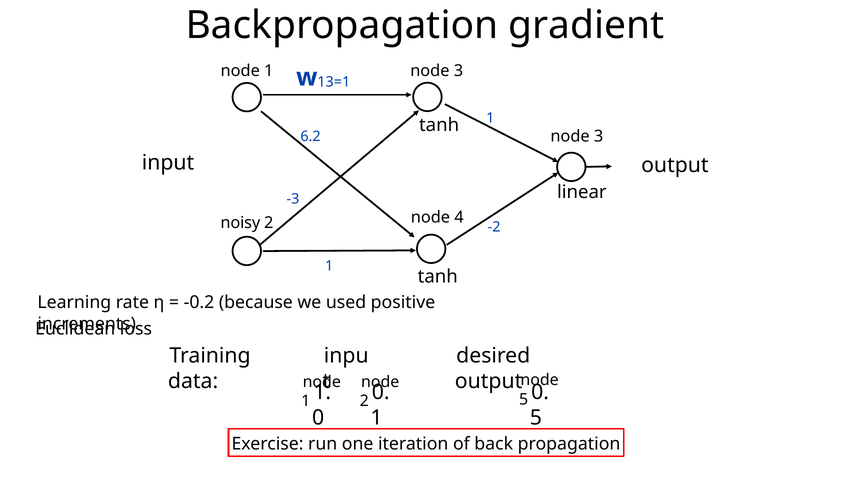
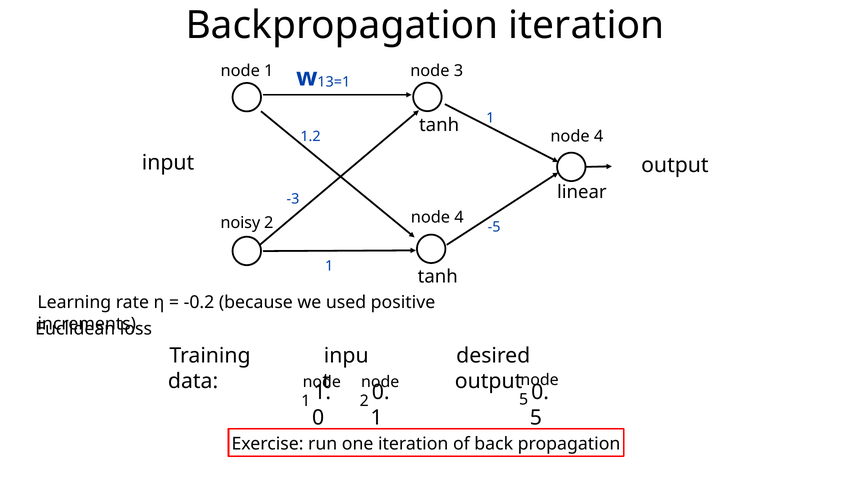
Backpropagation gradient: gradient -> iteration
3 at (599, 136): 3 -> 4
6.2: 6.2 -> 1.2
-2: -2 -> -5
